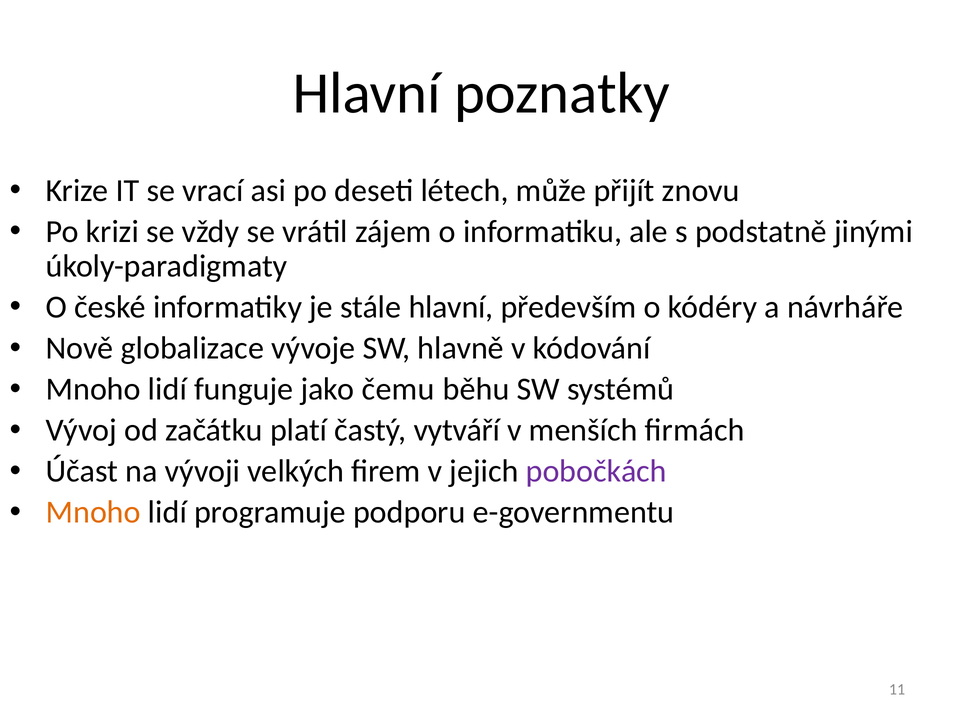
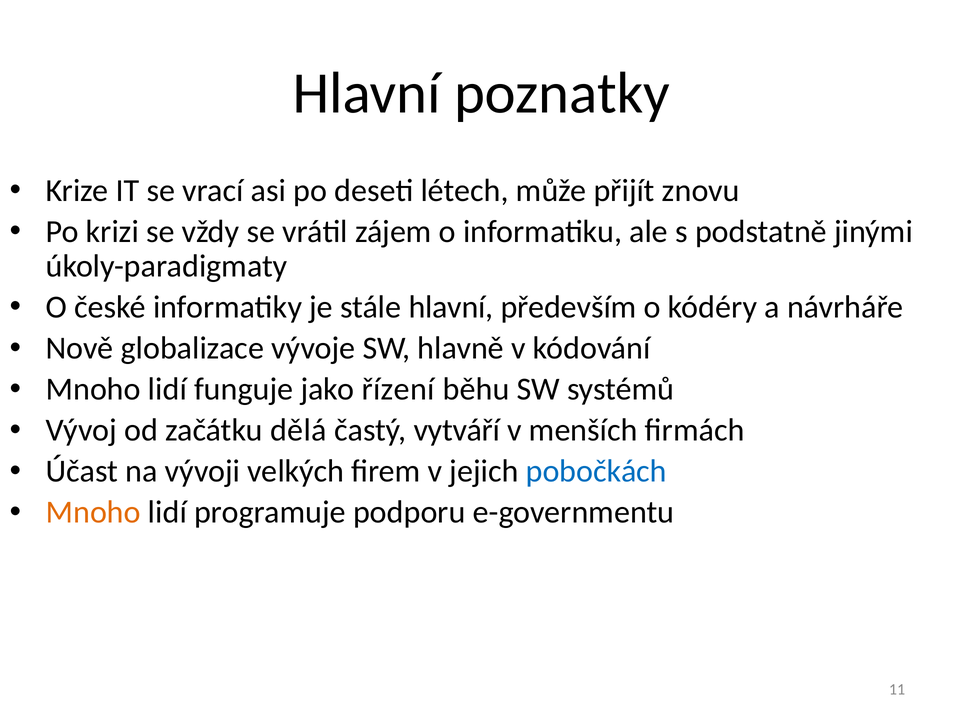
čemu: čemu -> řízení
platí: platí -> dělá
pobočkách colour: purple -> blue
